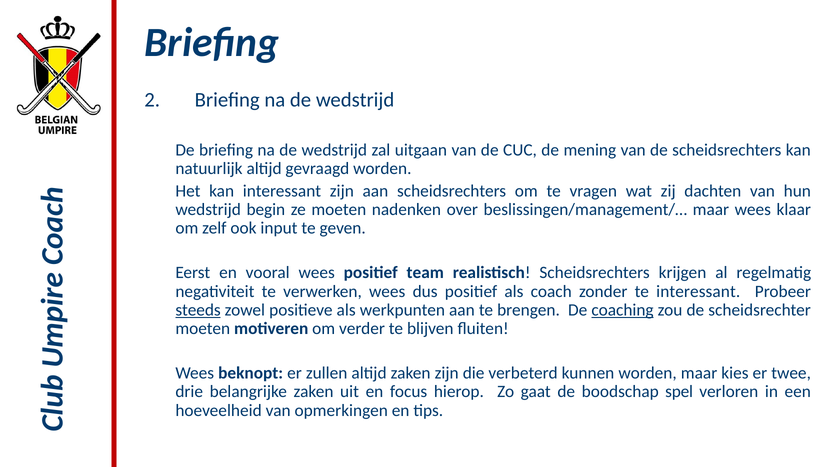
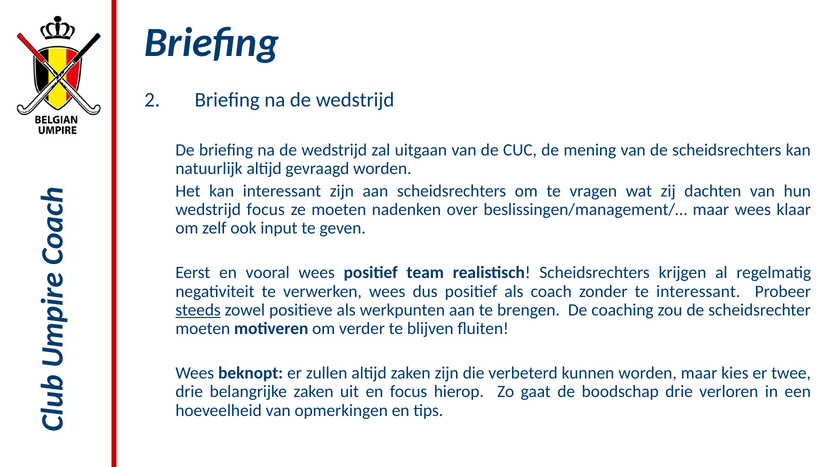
wedstrijd begin: begin -> focus
coaching underline: present -> none
boodschap spel: spel -> drie
